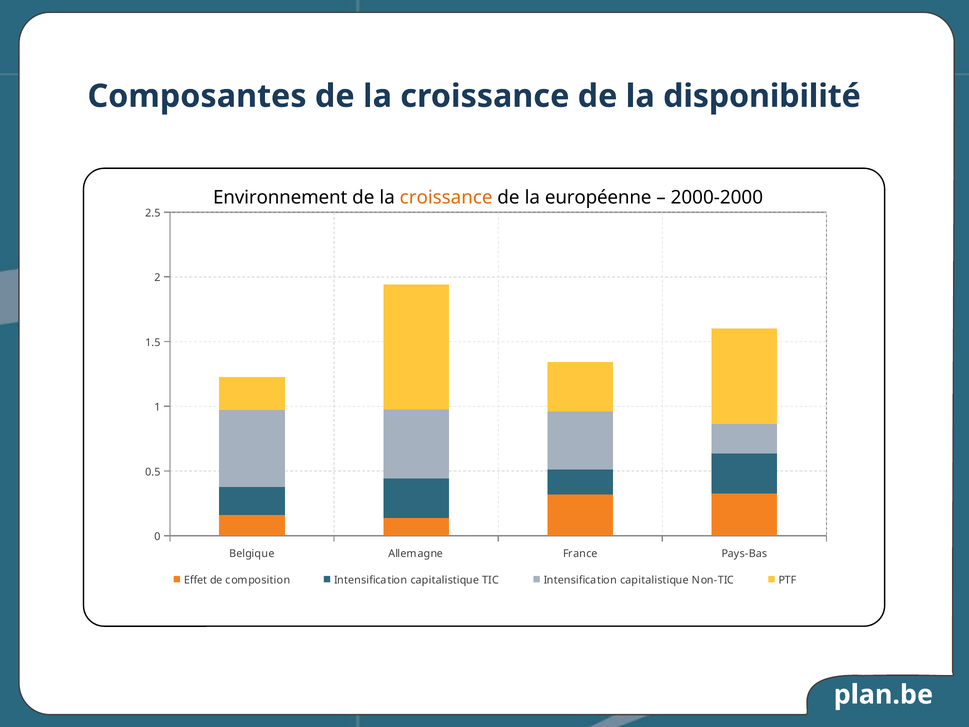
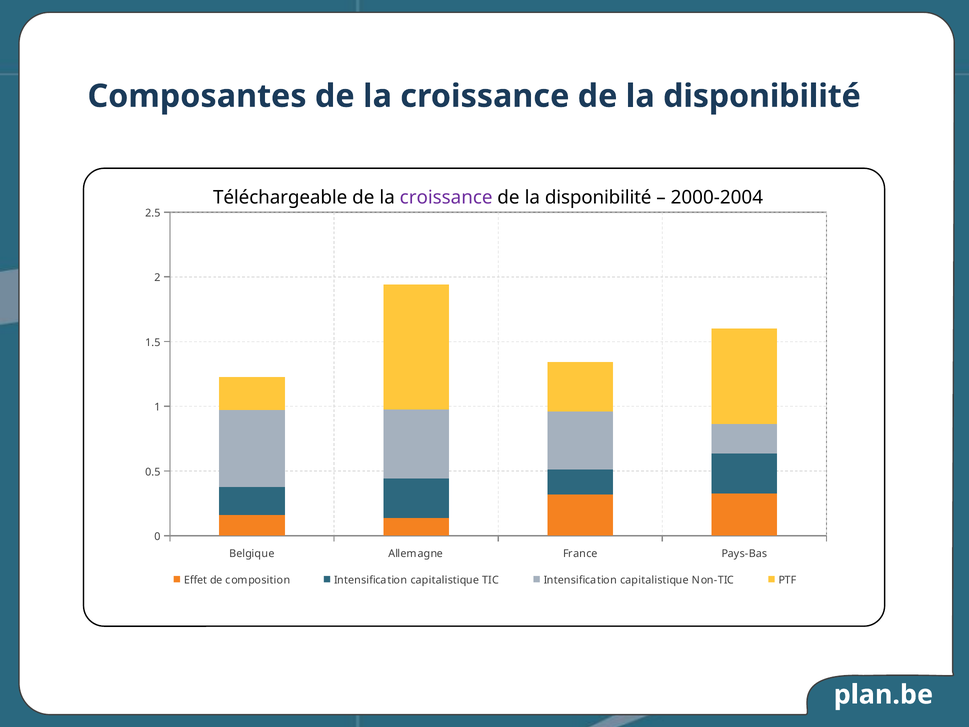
Environnement: Environnement -> Téléchargeable
croissance at (446, 198) colour: orange -> purple
européenne at (598, 198): européenne -> disponibilité
2000-2000: 2000-2000 -> 2000-2004
